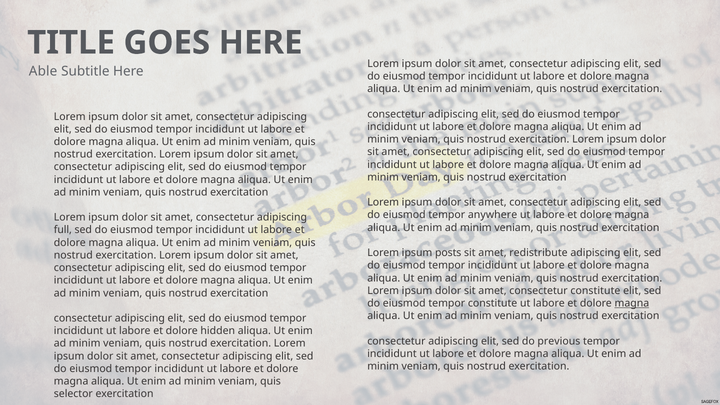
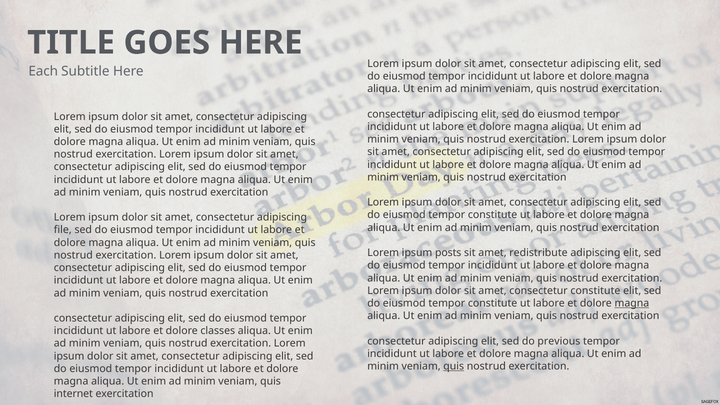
Able: Able -> Each
anywhere at (493, 215): anywhere -> constitute
full: full -> file
hidden: hidden -> classes
quis at (454, 366) underline: none -> present
selector: selector -> internet
